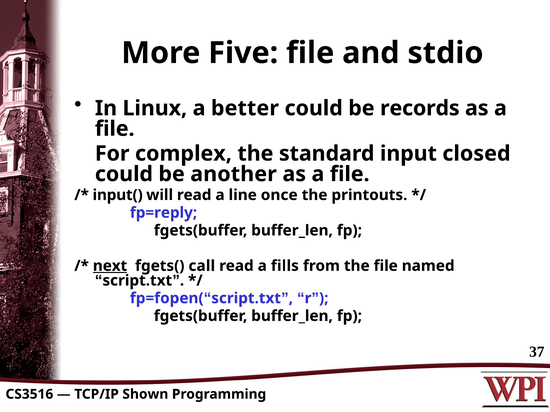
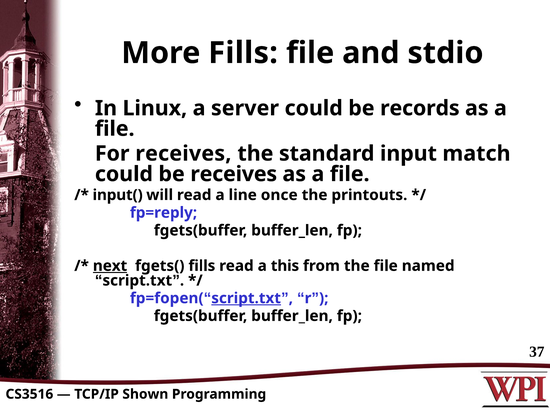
More Five: Five -> Fills
better: better -> server
For complex: complex -> receives
closed: closed -> match
be another: another -> receives
fgets( call: call -> fills
fills: fills -> this
script.txt at (246, 299) underline: none -> present
